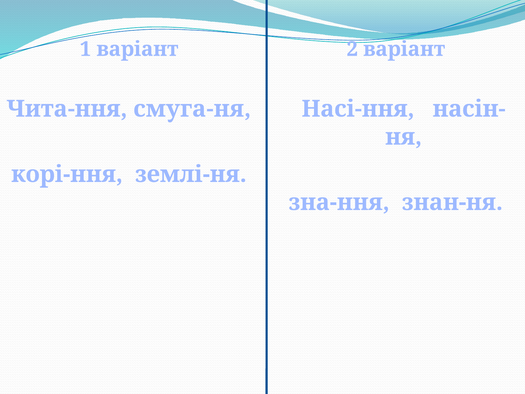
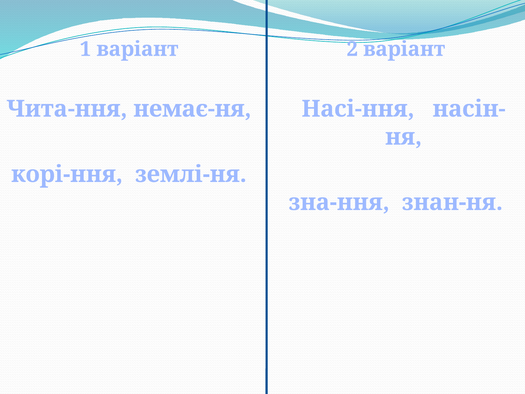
смуга-ня: смуга-ня -> немає-ня
